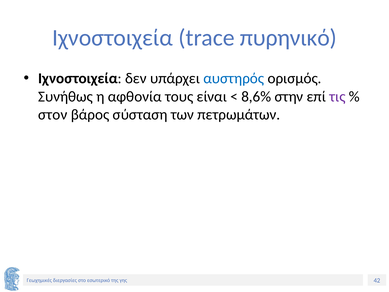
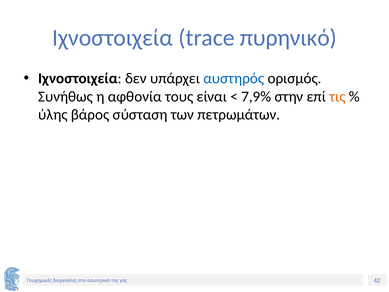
8,6%: 8,6% -> 7,9%
τις colour: purple -> orange
στον: στον -> ύλης
